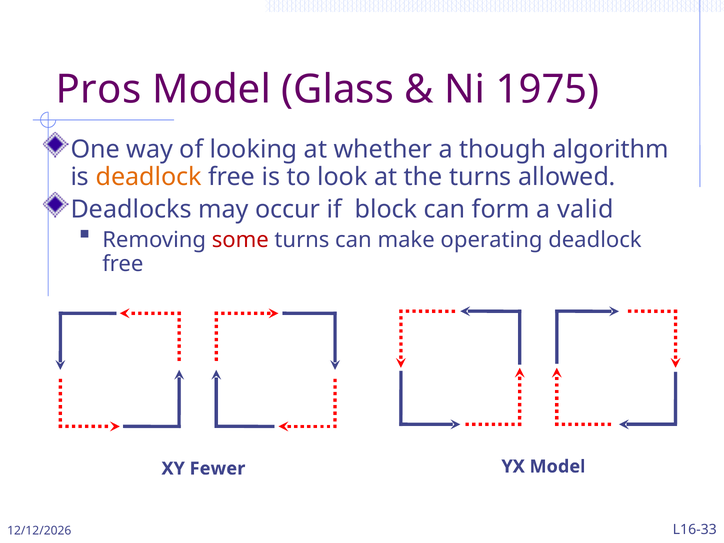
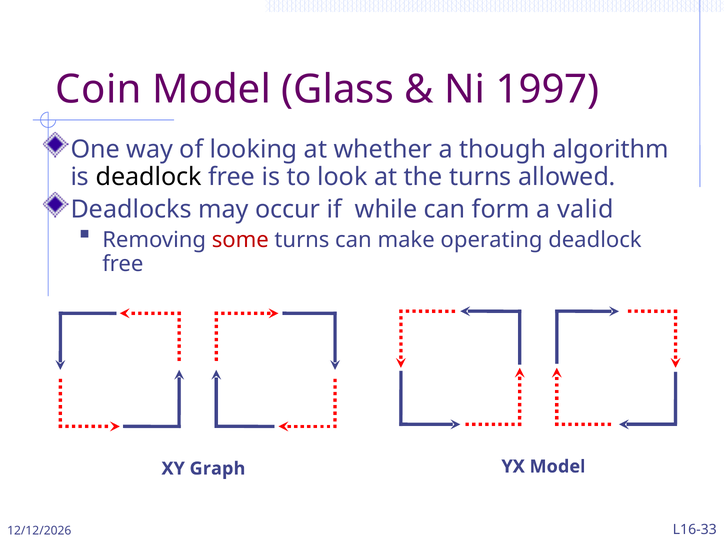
Pros: Pros -> Coin
1975: 1975 -> 1997
deadlock at (149, 177) colour: orange -> black
block: block -> while
Fewer: Fewer -> Graph
